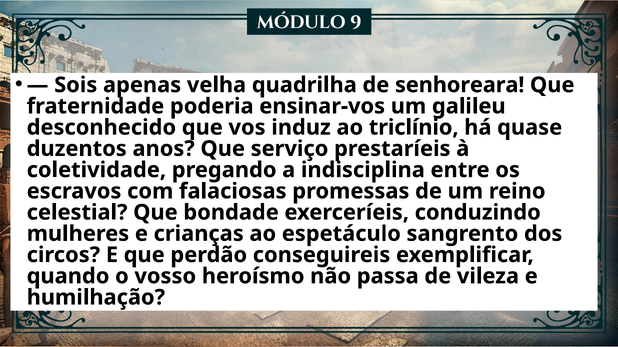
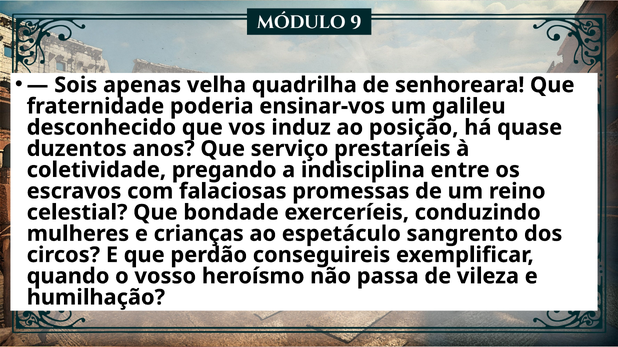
triclínio: triclínio -> posição
